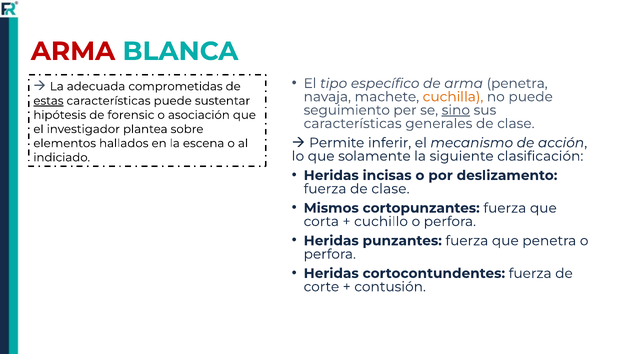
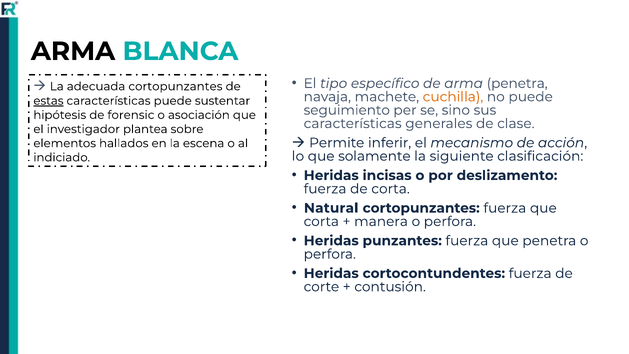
ARMA at (73, 51) colour: red -> black
adecuada comprometidas: comprometidas -> cortopunzantes
sino underline: present -> none
fuerza de clase: clase -> corta
Mismos: Mismos -> Natural
cuchillo: cuchillo -> manera
